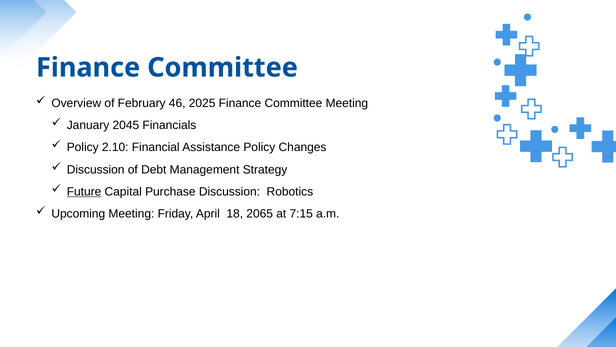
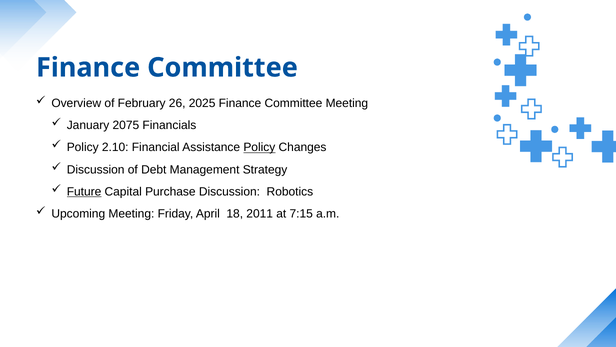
46: 46 -> 26
2045: 2045 -> 2075
Policy at (259, 147) underline: none -> present
2065: 2065 -> 2011
